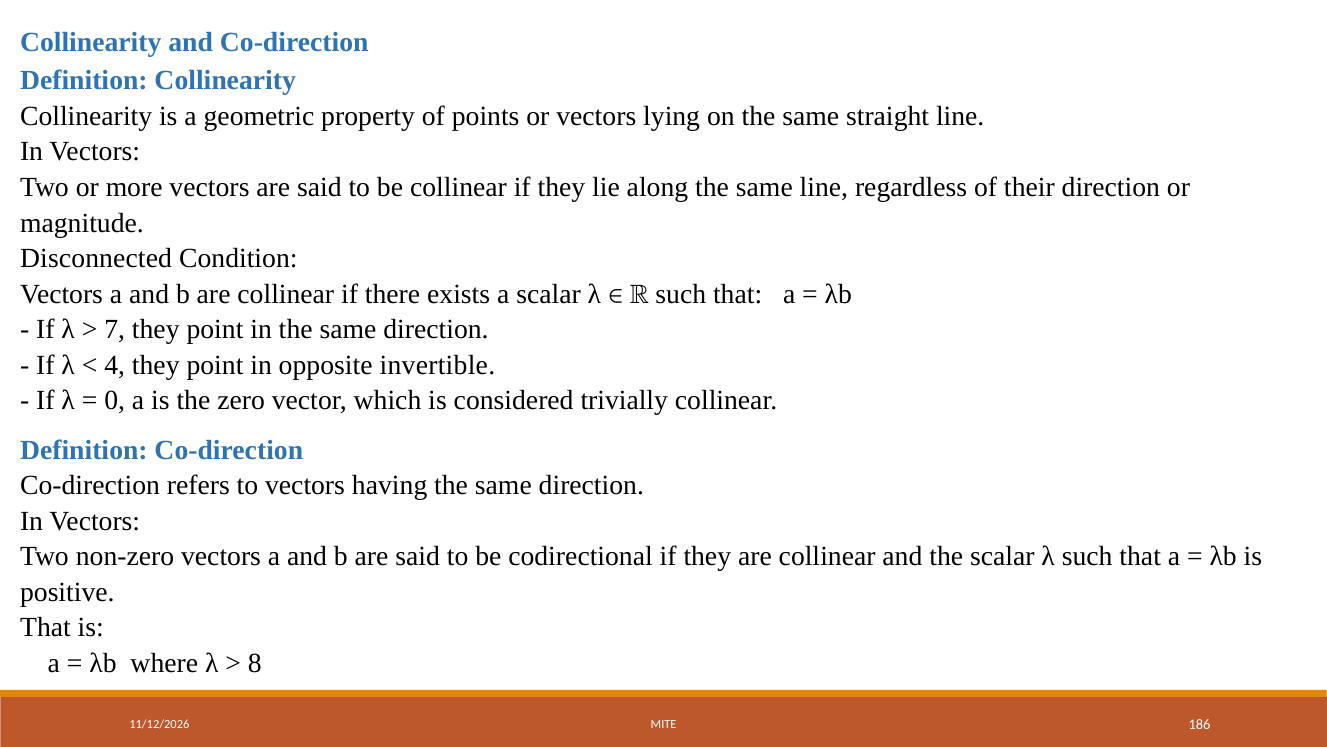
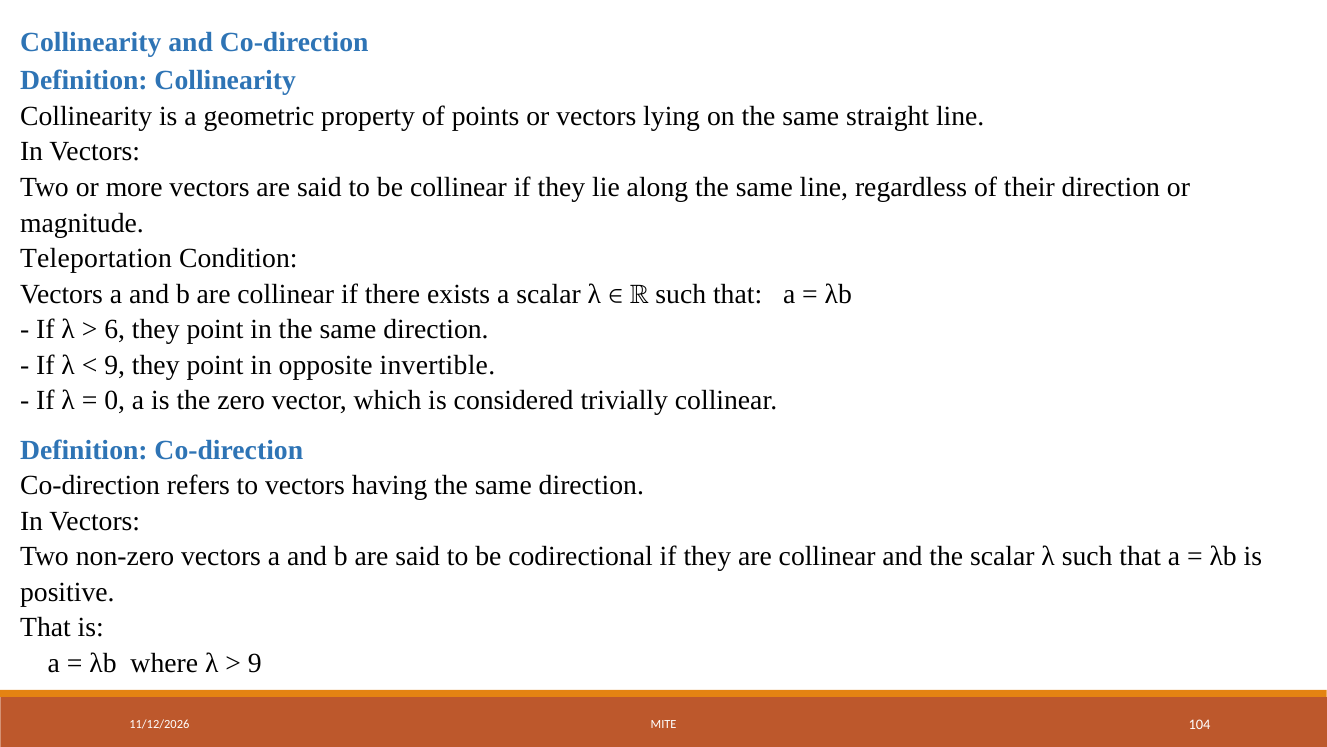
Disconnected: Disconnected -> Teleportation
7: 7 -> 6
4 at (115, 365): 4 -> 9
8 at (255, 663): 8 -> 9
186: 186 -> 104
